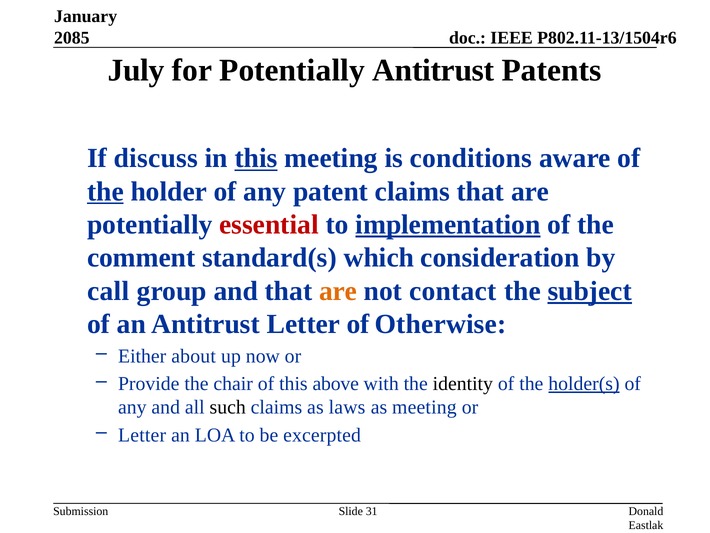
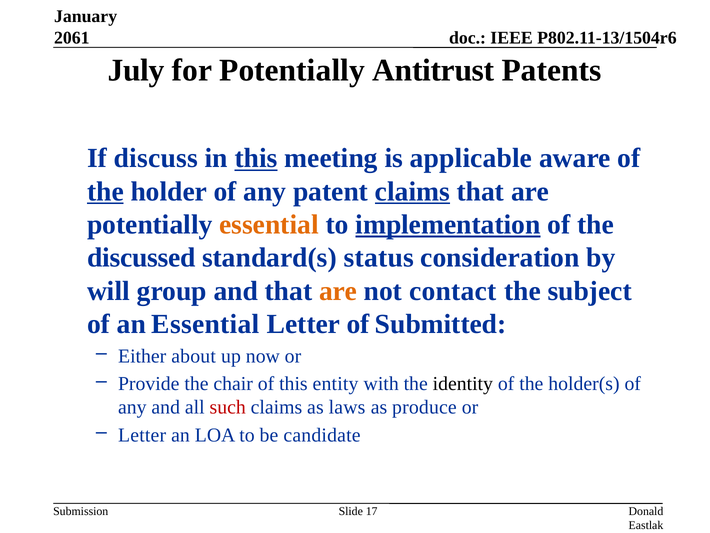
2085: 2085 -> 2061
conditions: conditions -> applicable
claims at (412, 191) underline: none -> present
essential at (269, 224) colour: red -> orange
comment: comment -> discussed
which: which -> status
call: call -> will
subject underline: present -> none
an Antitrust: Antitrust -> Essential
Otherwise: Otherwise -> Submitted
above: above -> entity
holder(s underline: present -> none
such colour: black -> red
as meeting: meeting -> produce
excerpted: excerpted -> candidate
31: 31 -> 17
